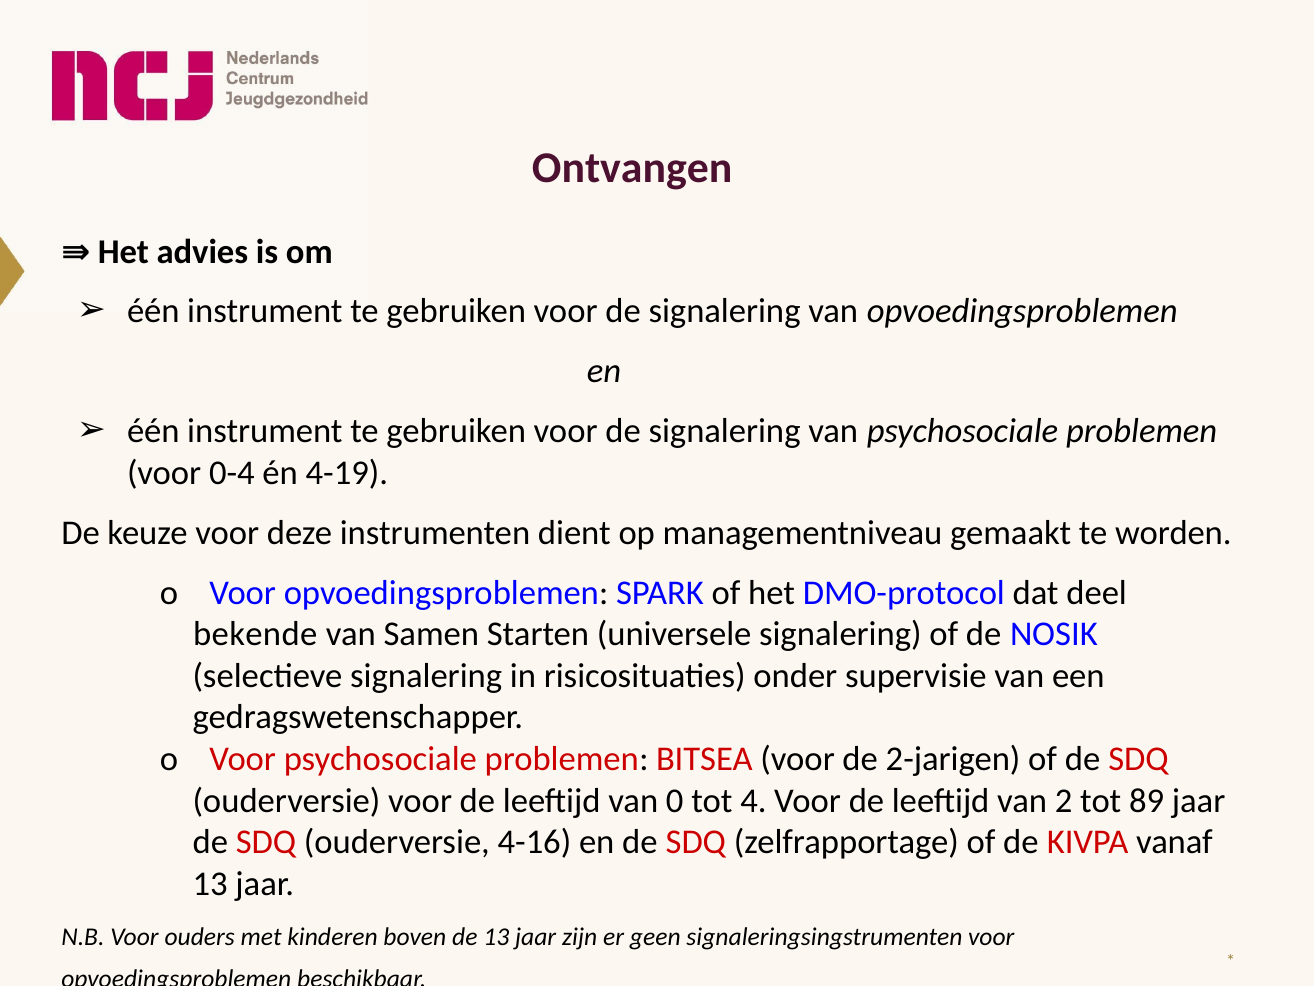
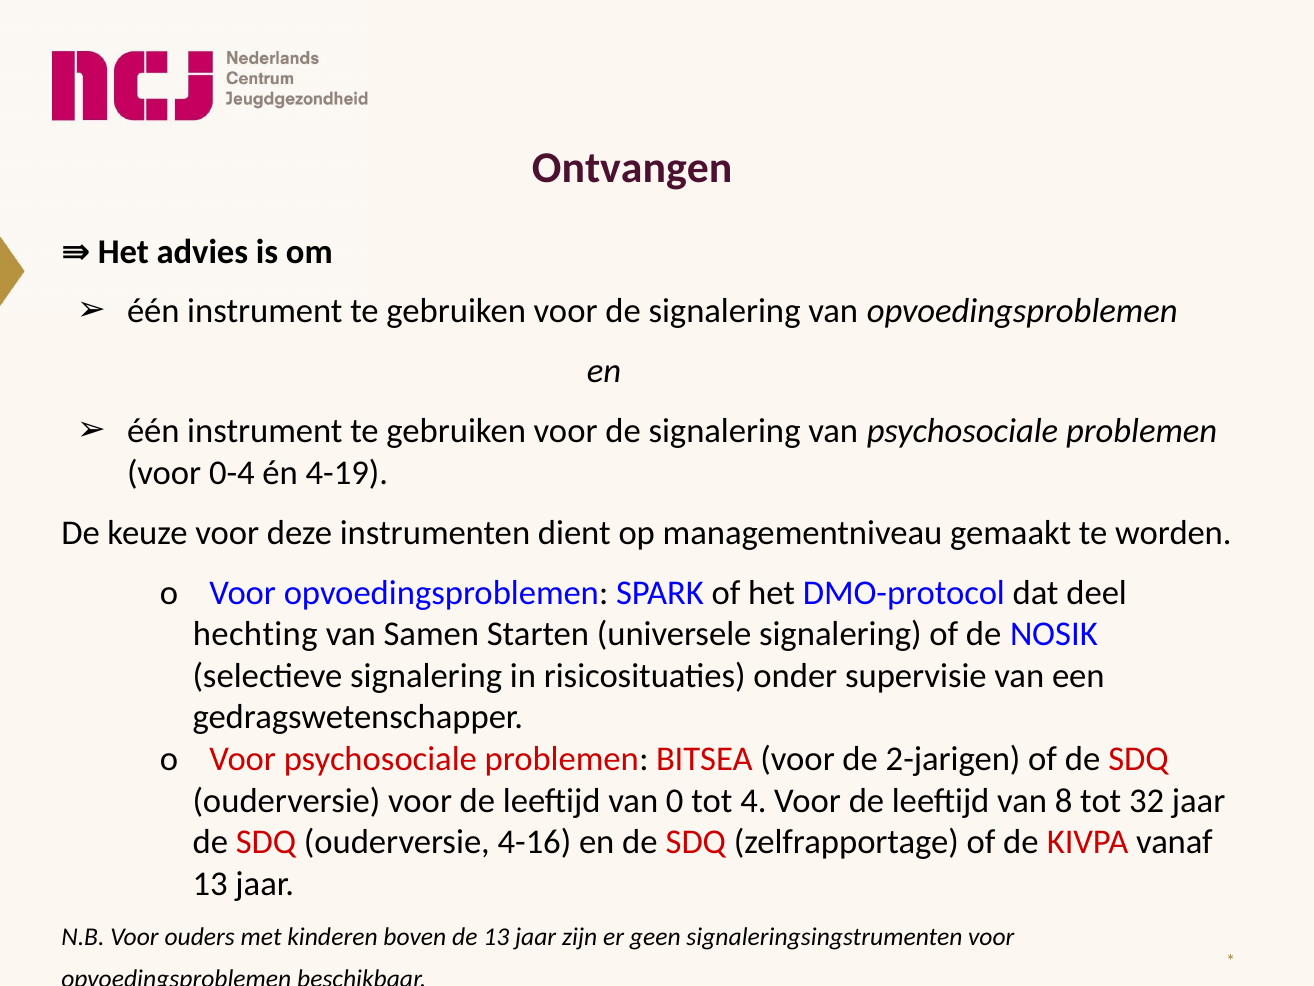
bekende: bekende -> hechting
2: 2 -> 8
89: 89 -> 32
